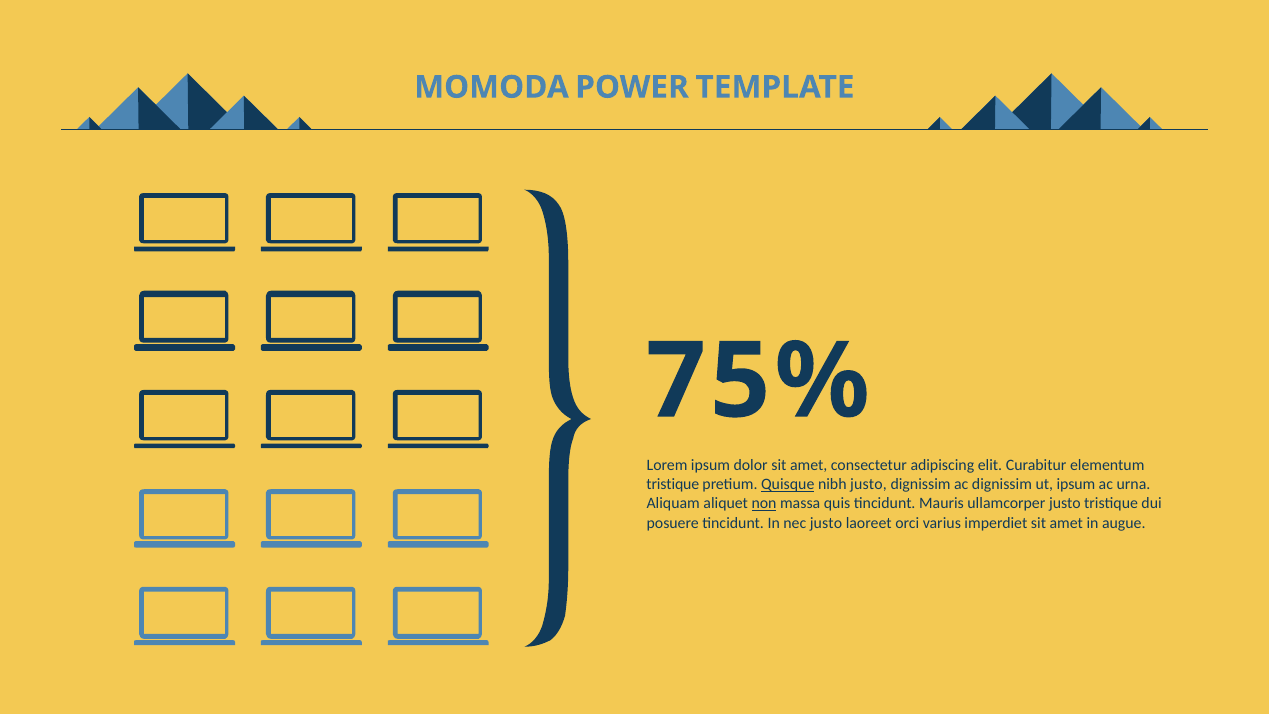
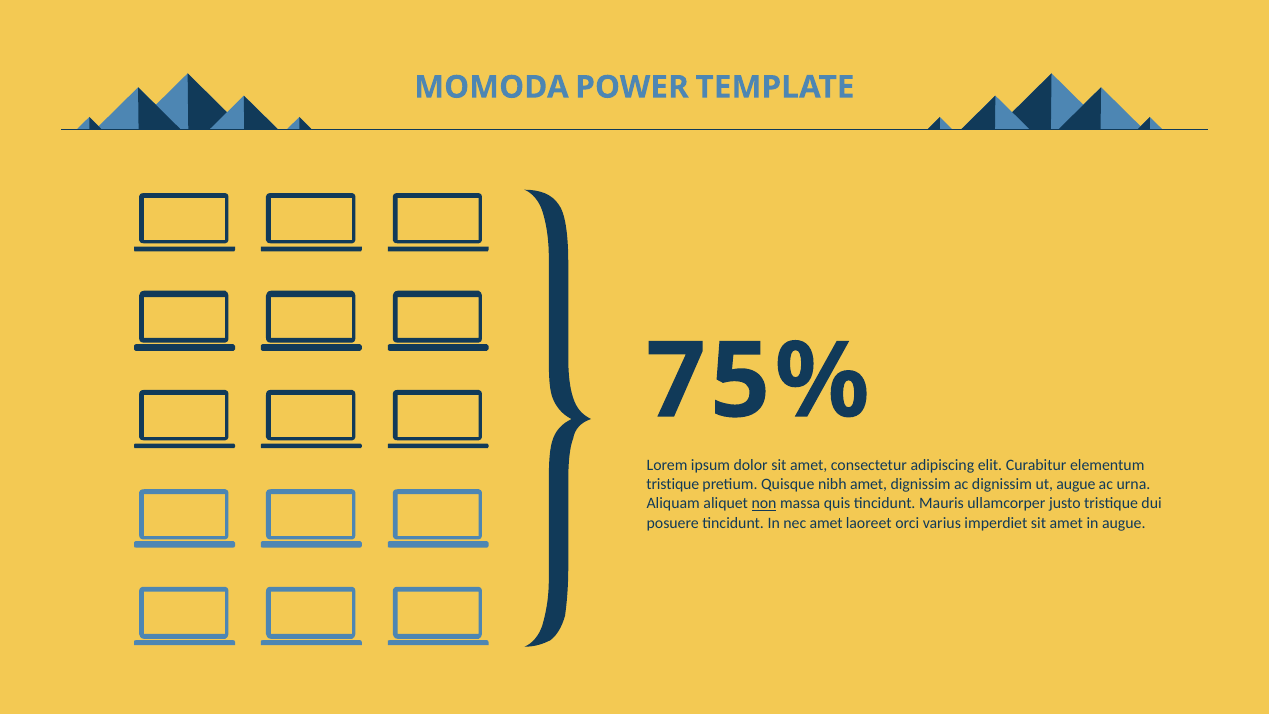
Quisque underline: present -> none
nibh justo: justo -> amet
ut ipsum: ipsum -> augue
nec justo: justo -> amet
